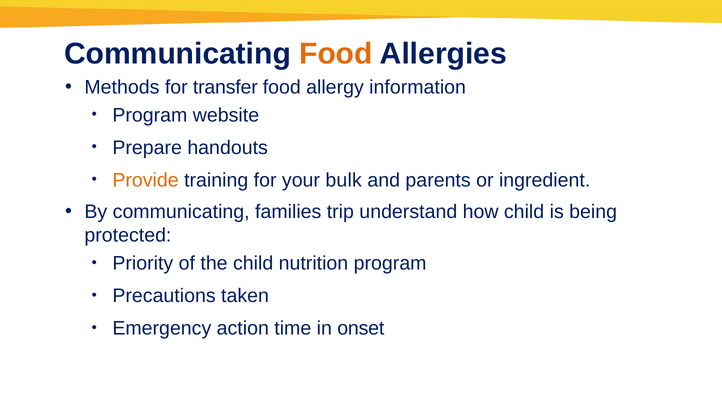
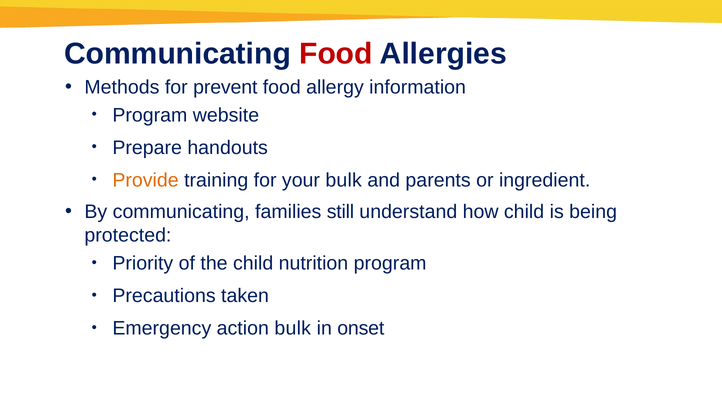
Food at (336, 54) colour: orange -> red
transfer: transfer -> prevent
trip: trip -> still
action time: time -> bulk
